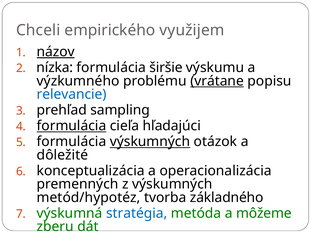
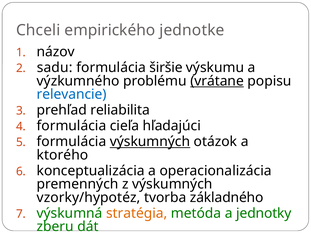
využijem: využijem -> jednotke
názov underline: present -> none
nízka: nízka -> sadu
sampling: sampling -> reliabilita
formulácia at (71, 125) underline: present -> none
dôležité: dôležité -> ktorého
metód/hypotéz: metód/hypotéz -> vzorky/hypotéz
stratégia colour: blue -> orange
môžeme: môžeme -> jednotky
